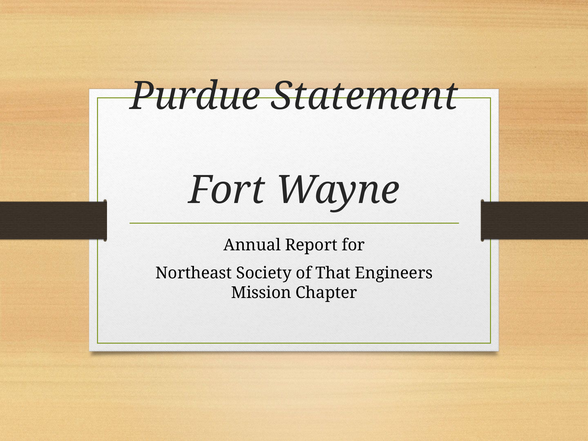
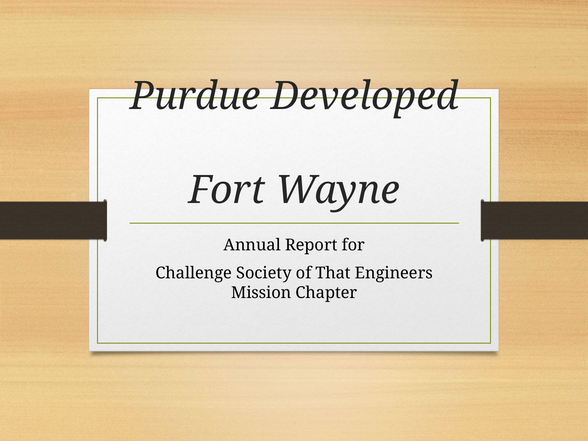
Statement: Statement -> Developed
Northeast: Northeast -> Challenge
